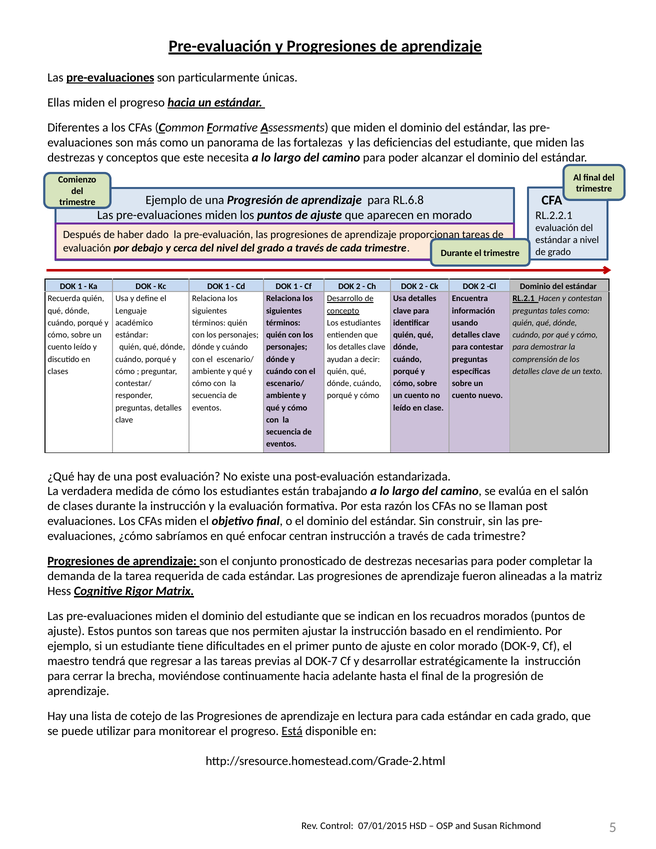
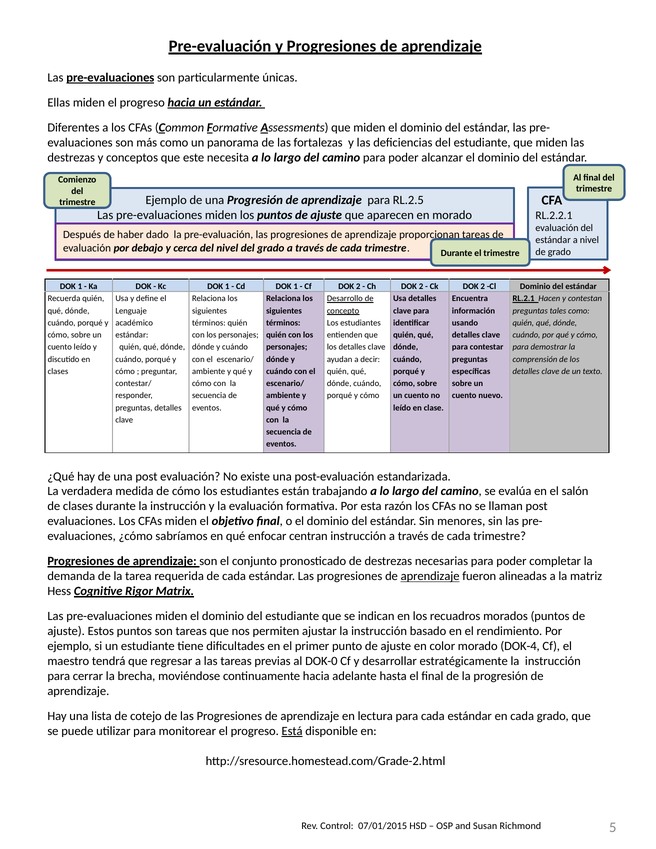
RL.6.8: RL.6.8 -> RL.2.5
construir: construir -> menores
aprendizaje at (430, 576) underline: none -> present
DOK-9: DOK-9 -> DOK-4
DOK-7: DOK-7 -> DOK-0
